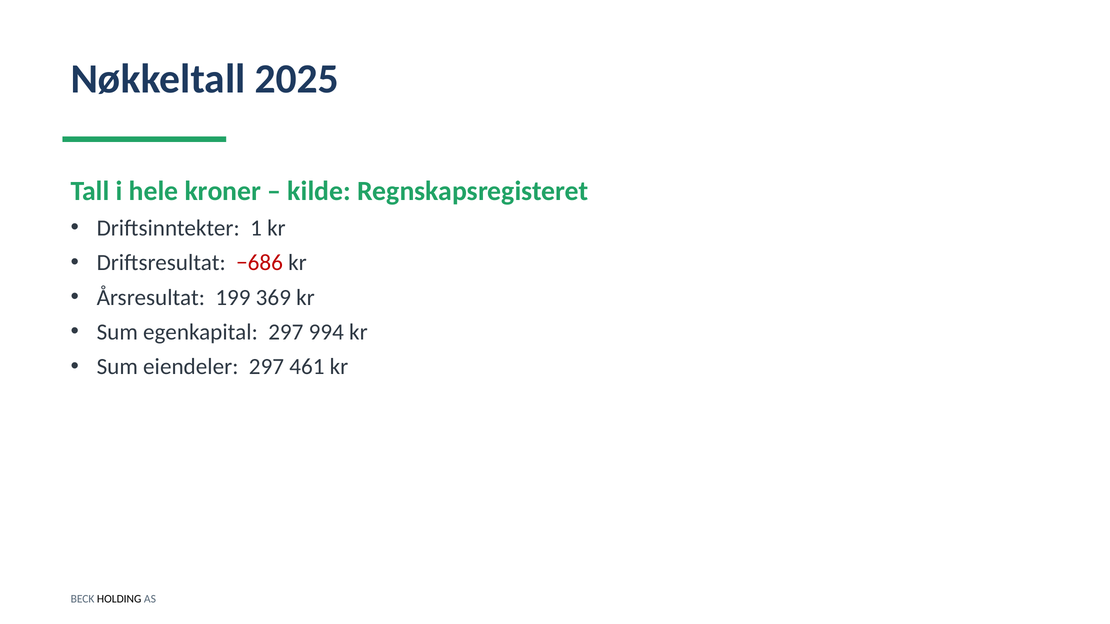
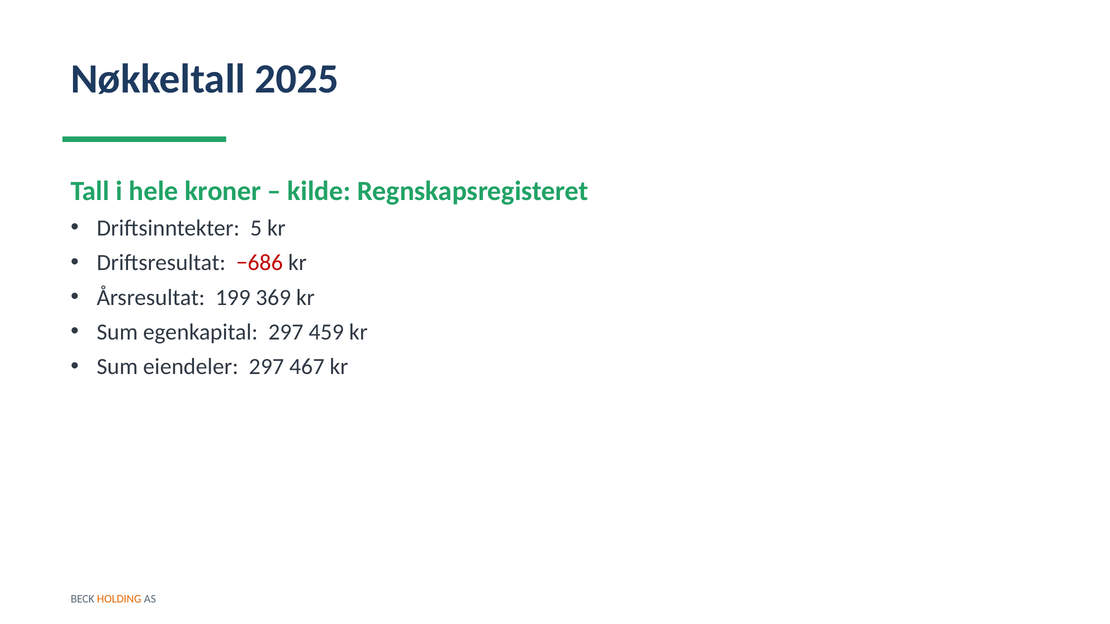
1: 1 -> 5
994: 994 -> 459
461: 461 -> 467
HOLDING colour: black -> orange
